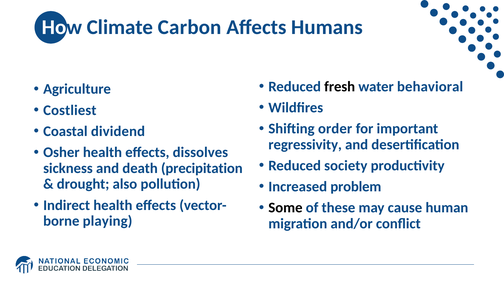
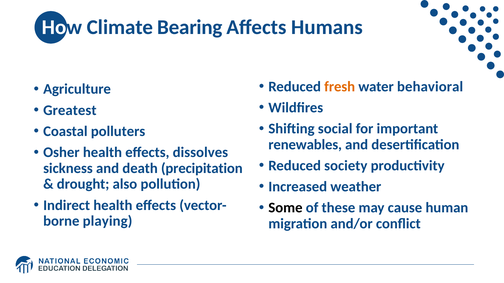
Carbon: Carbon -> Bearing
fresh colour: black -> orange
Costliest: Costliest -> Greatest
order: order -> social
dividend: dividend -> polluters
regressivity: regressivity -> renewables
problem: problem -> weather
